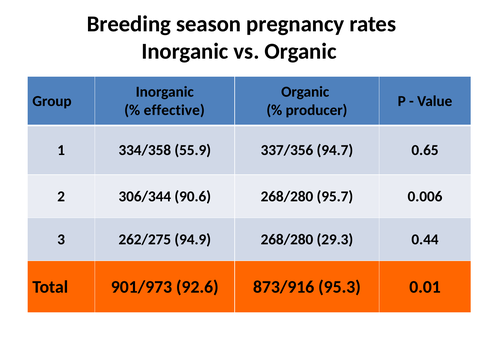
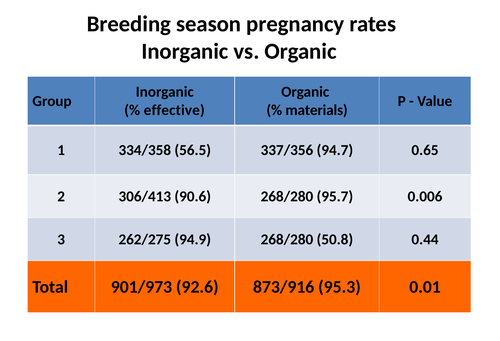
producer: producer -> materials
55.9: 55.9 -> 56.5
306/344: 306/344 -> 306/413
29.3: 29.3 -> 50.8
